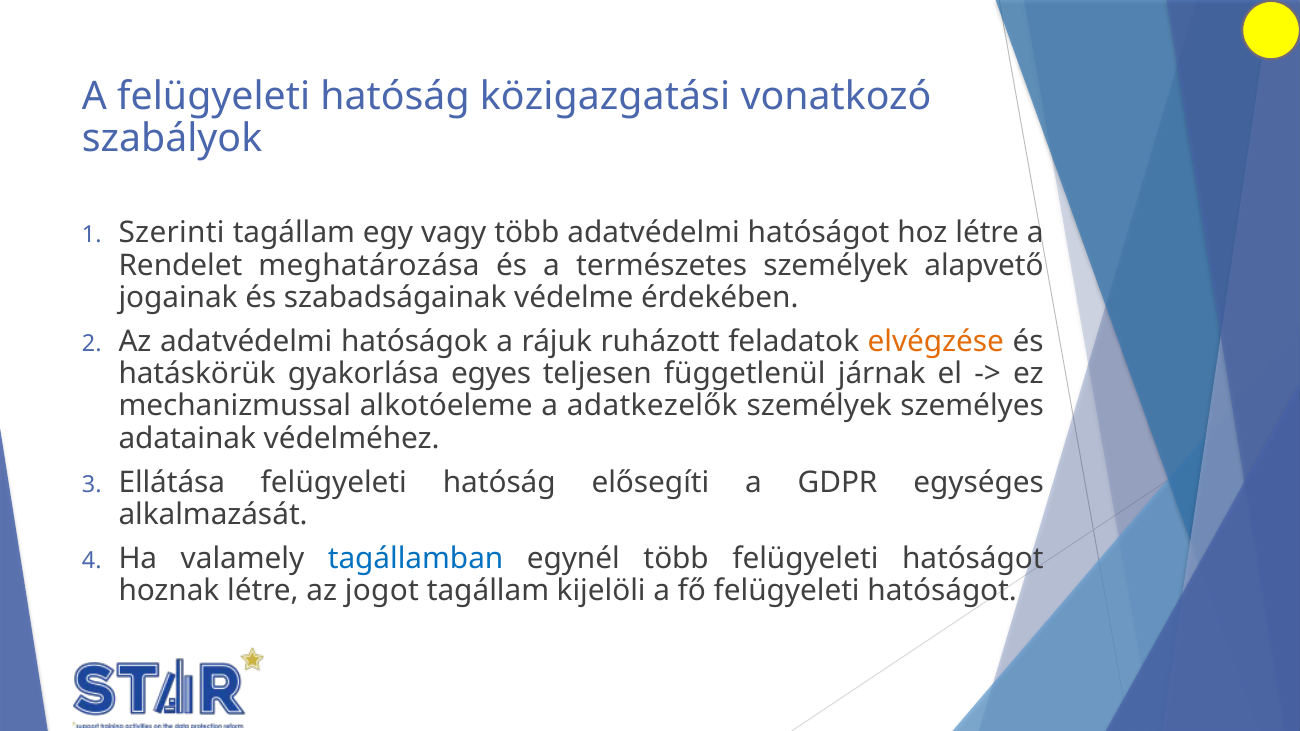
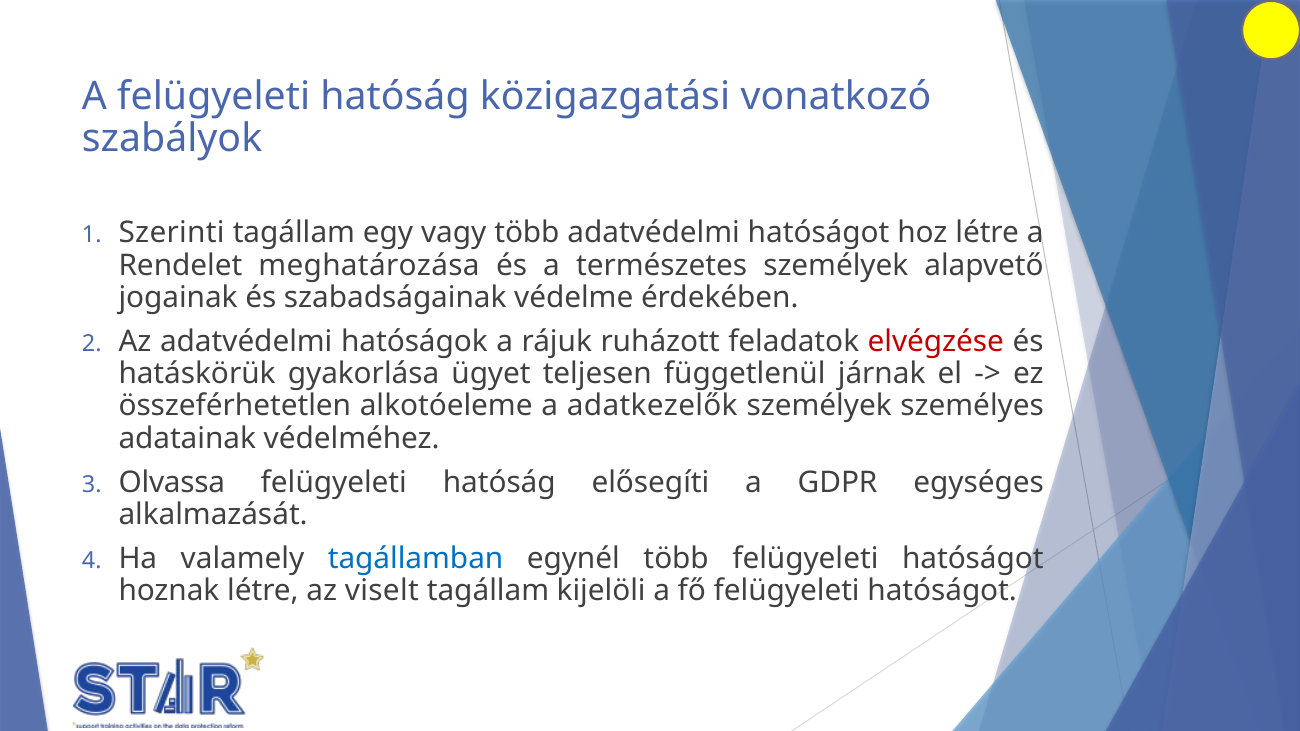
elvégzése colour: orange -> red
egyes: egyes -> ügyet
mechanizmussal: mechanizmussal -> összeférhetetlen
Ellátása: Ellátása -> Olvassa
jogot: jogot -> viselt
